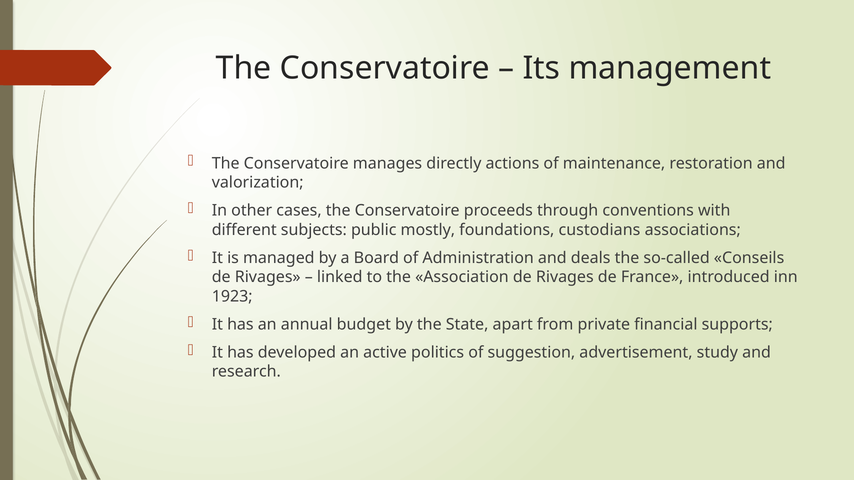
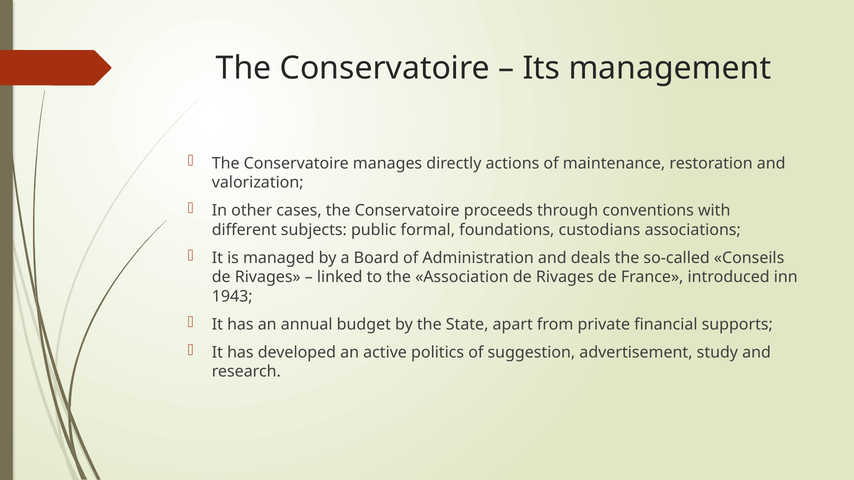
mostly: mostly -> formal
1923: 1923 -> 1943
